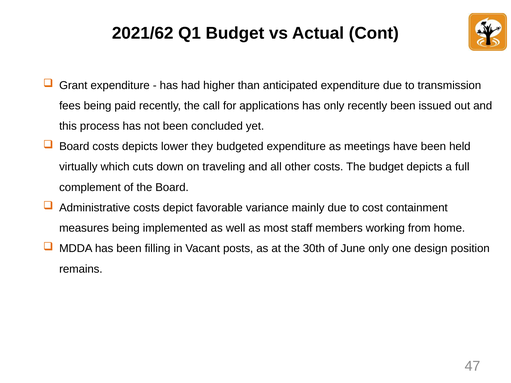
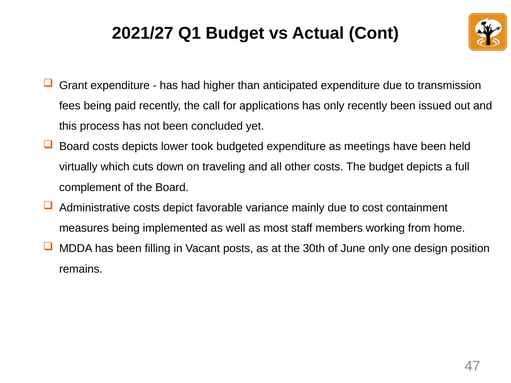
2021/62: 2021/62 -> 2021/27
they: they -> took
